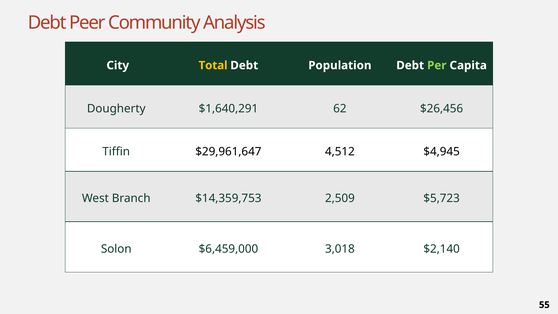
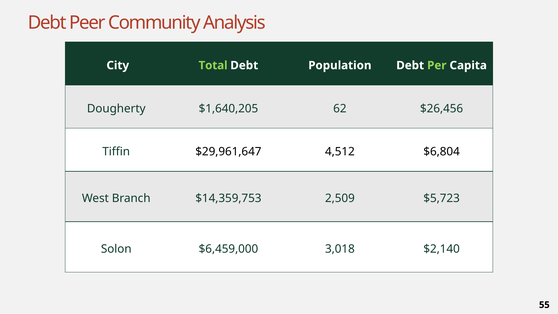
Total colour: yellow -> light green
$1,640,291: $1,640,291 -> $1,640,205
$4,945: $4,945 -> $6,804
